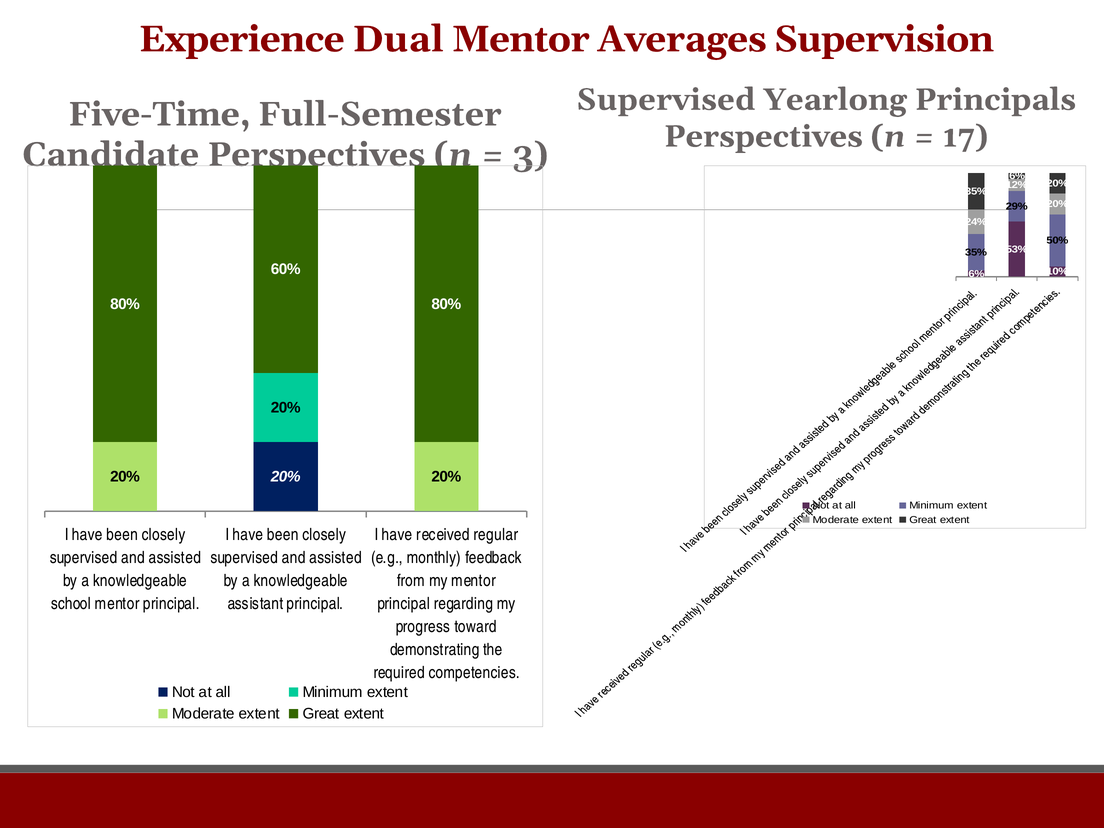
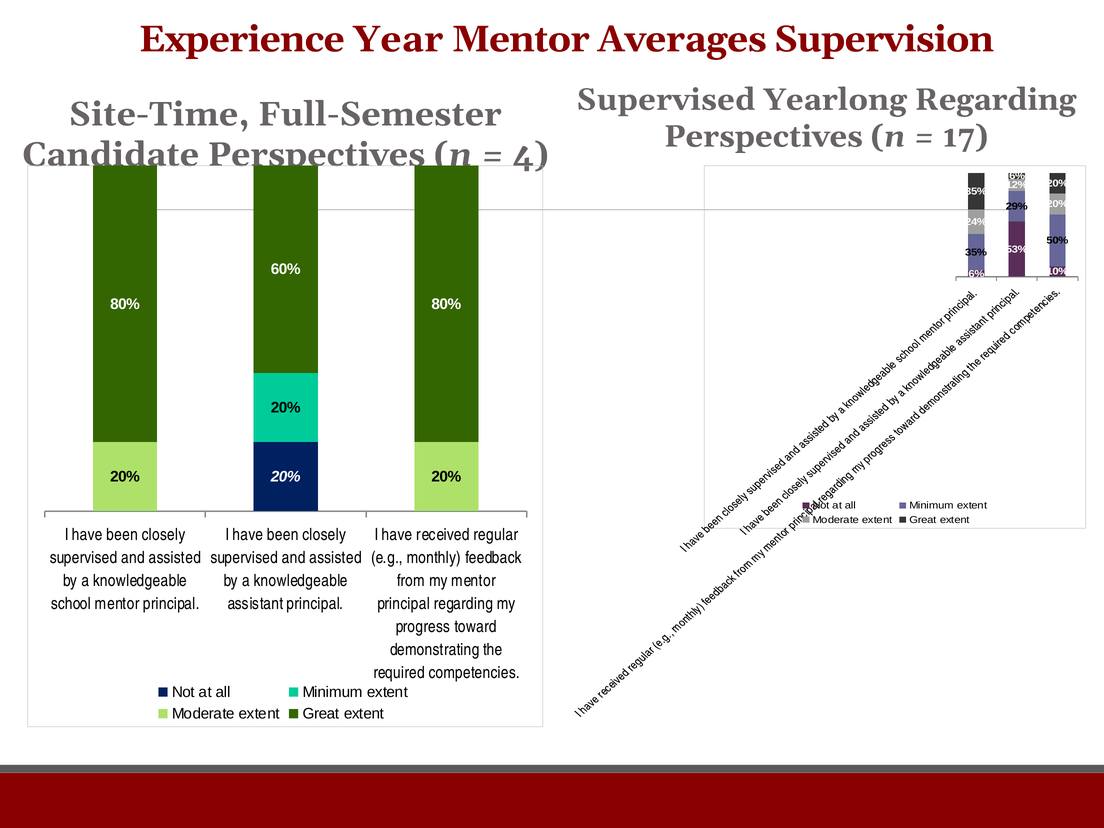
Dual: Dual -> Year
Yearlong Principals: Principals -> Regarding
Five-Time: Five-Time -> Site-Time
3: 3 -> 4
